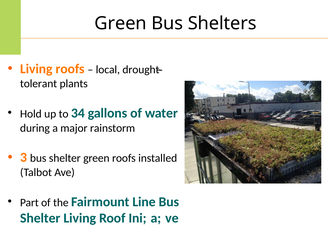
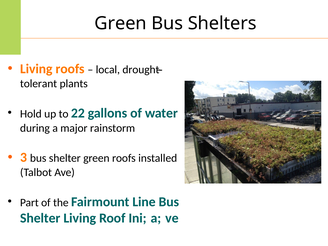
34: 34 -> 22
